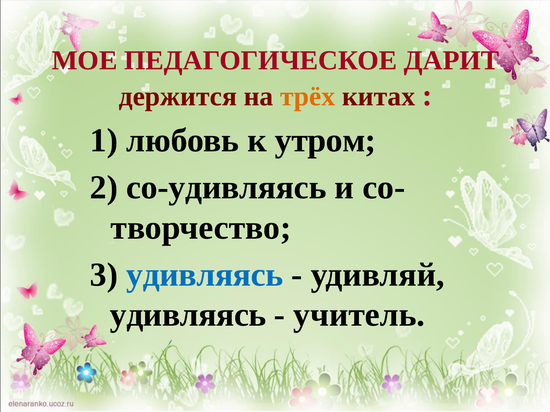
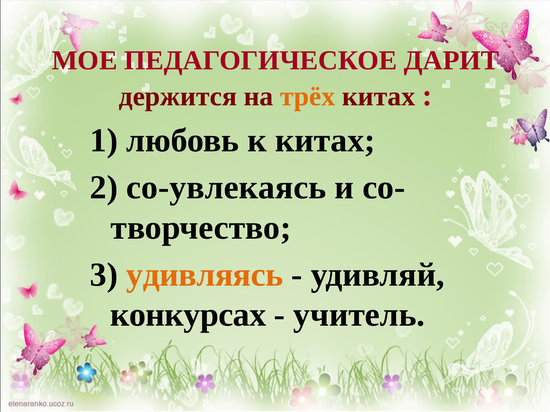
к утром: утром -> китах
со-удивляясь: со-удивляясь -> со-увлекаясь
удивляясь at (205, 275) colour: blue -> orange
удивляясь at (188, 315): удивляясь -> конкурсах
